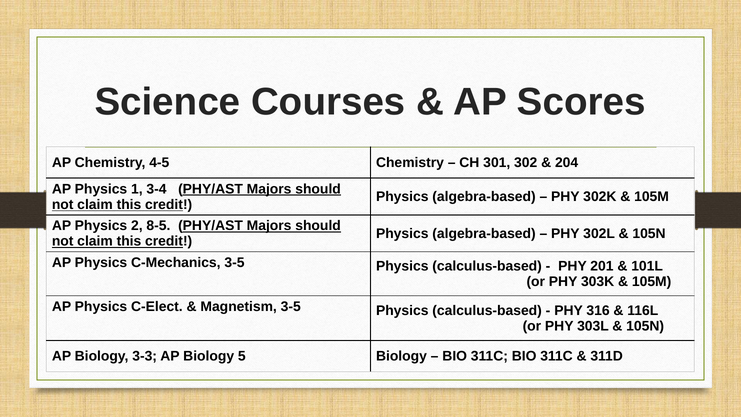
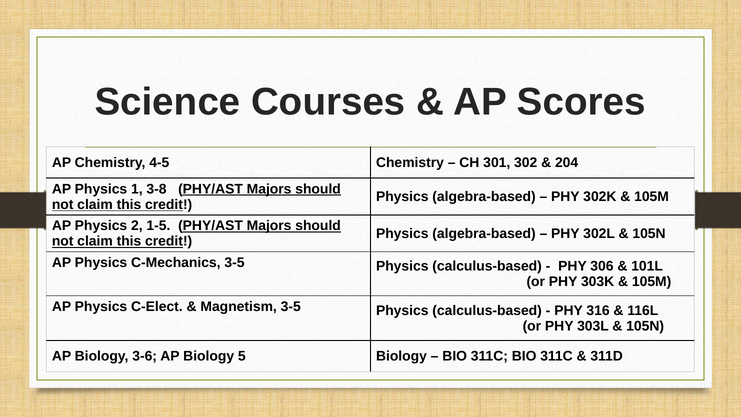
3-4: 3-4 -> 3-8
8-5: 8-5 -> 1-5
201: 201 -> 306
3-3: 3-3 -> 3-6
